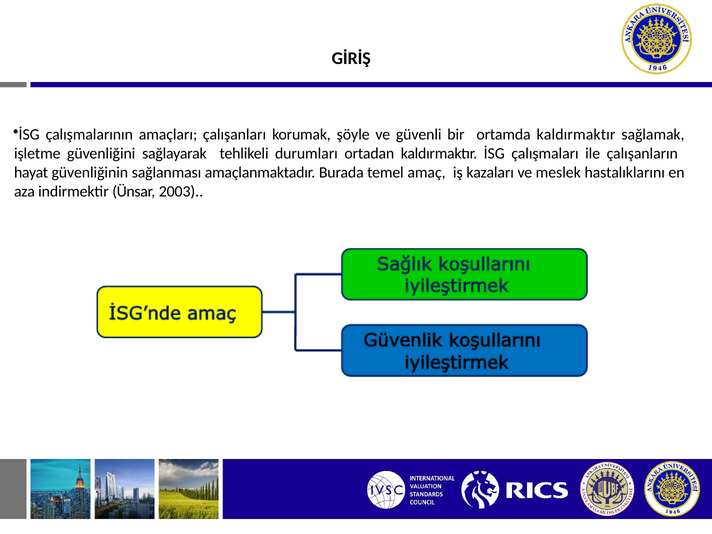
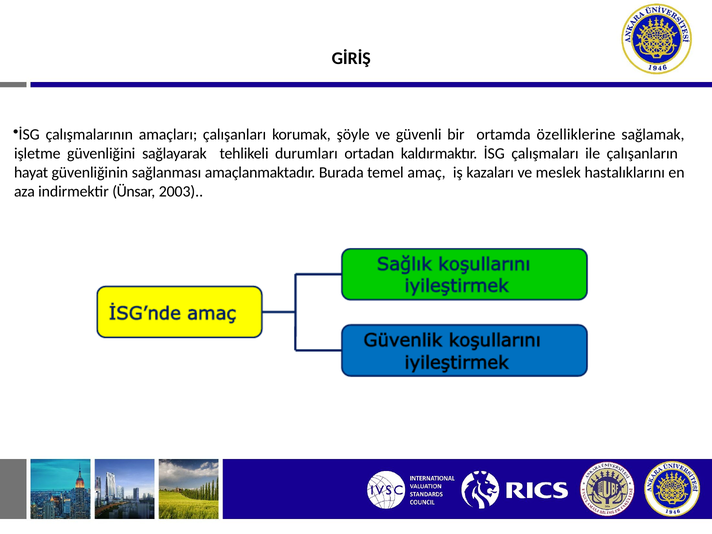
ortamda kaldırmaktır: kaldırmaktır -> özelliklerine
